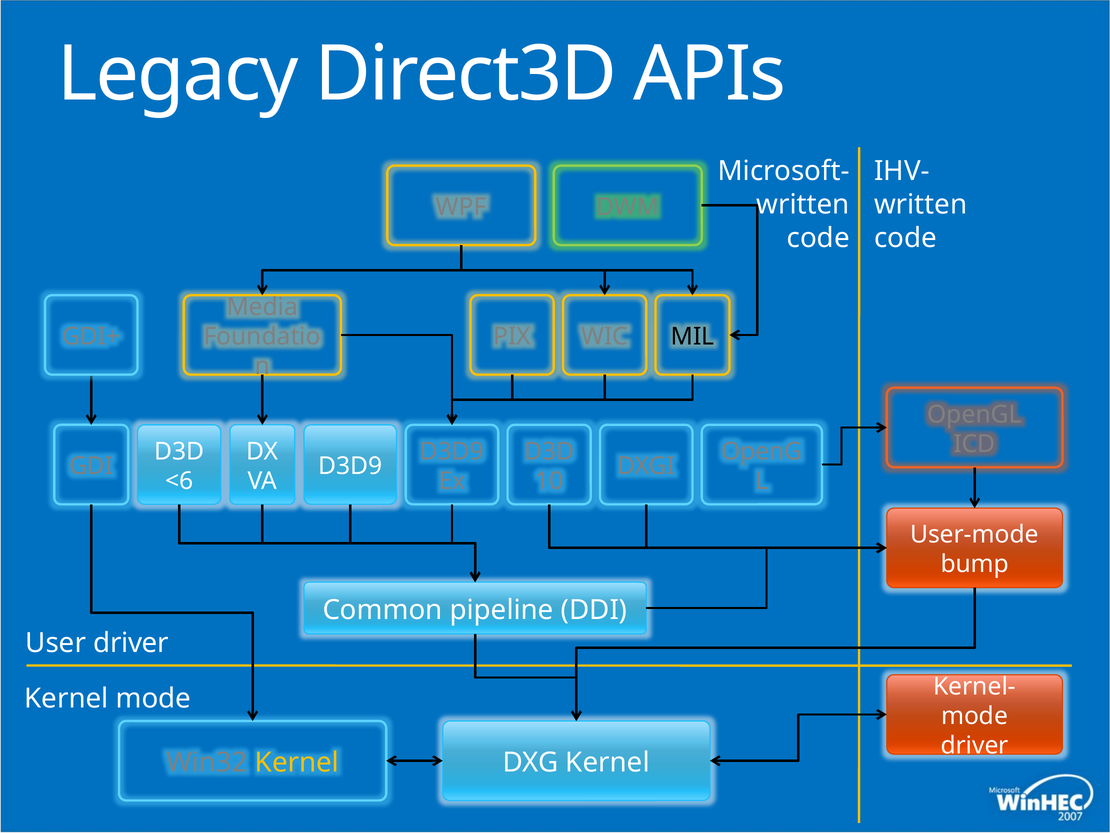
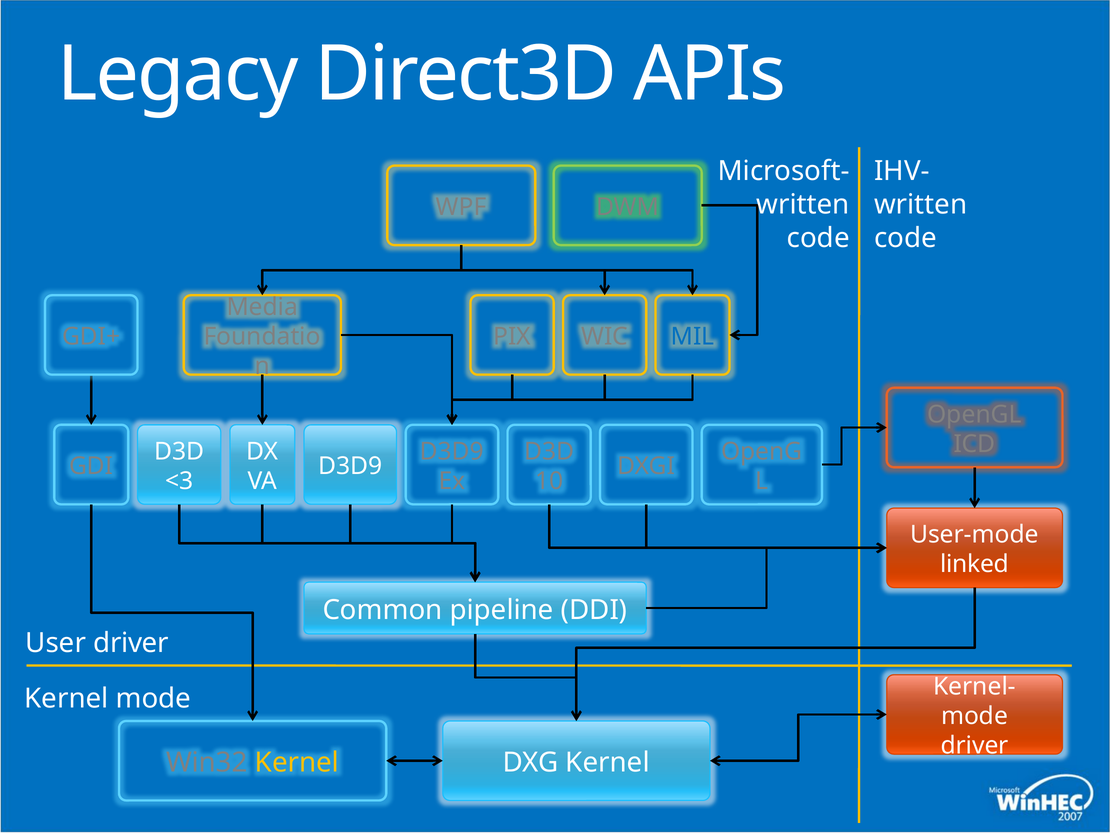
MIL colour: black -> blue
<6: <6 -> <3
bump: bump -> linked
